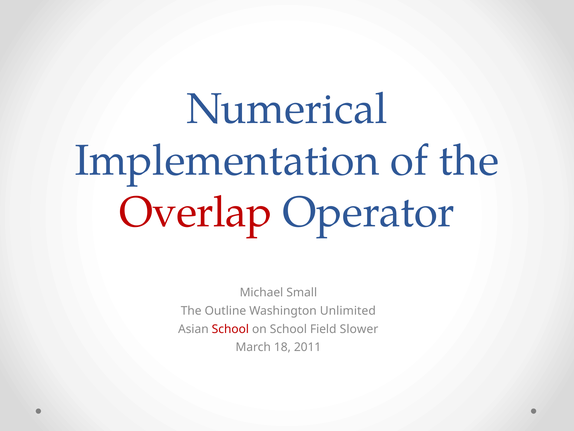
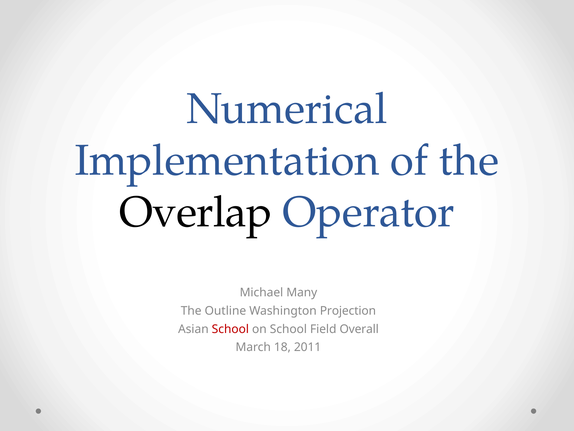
Overlap colour: red -> black
Small: Small -> Many
Unlimited: Unlimited -> Projection
Slower: Slower -> Overall
